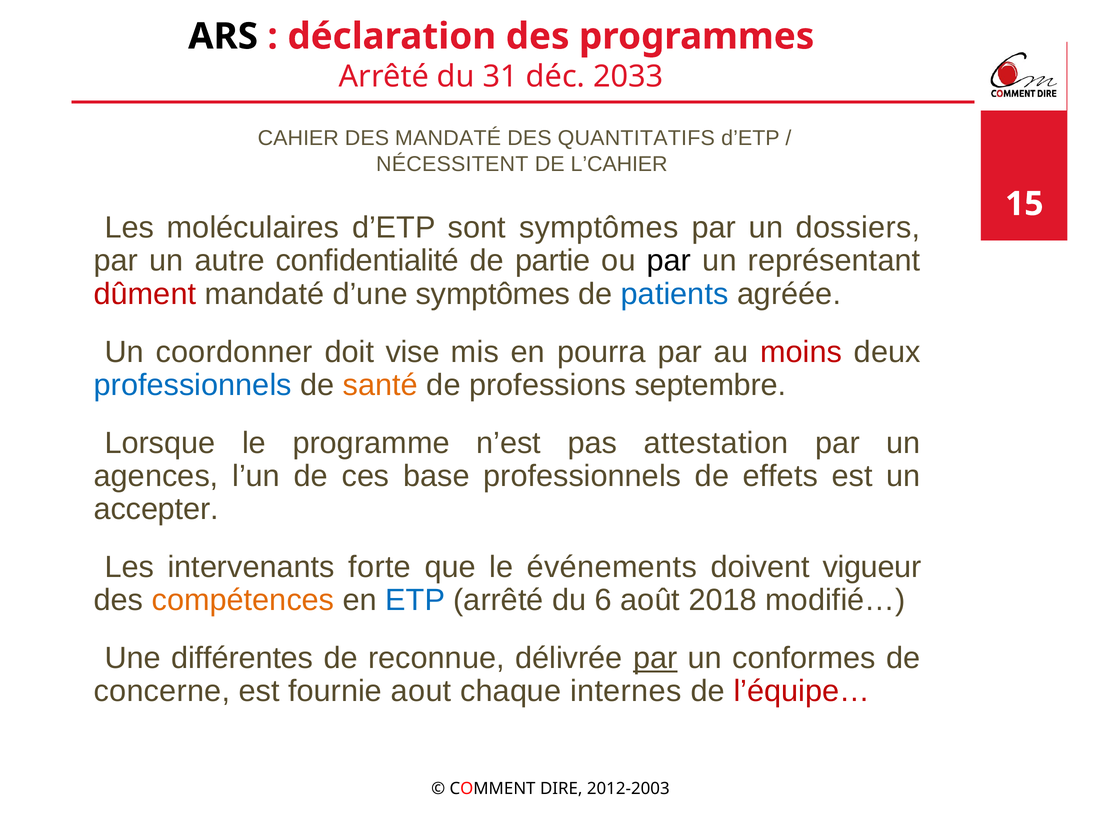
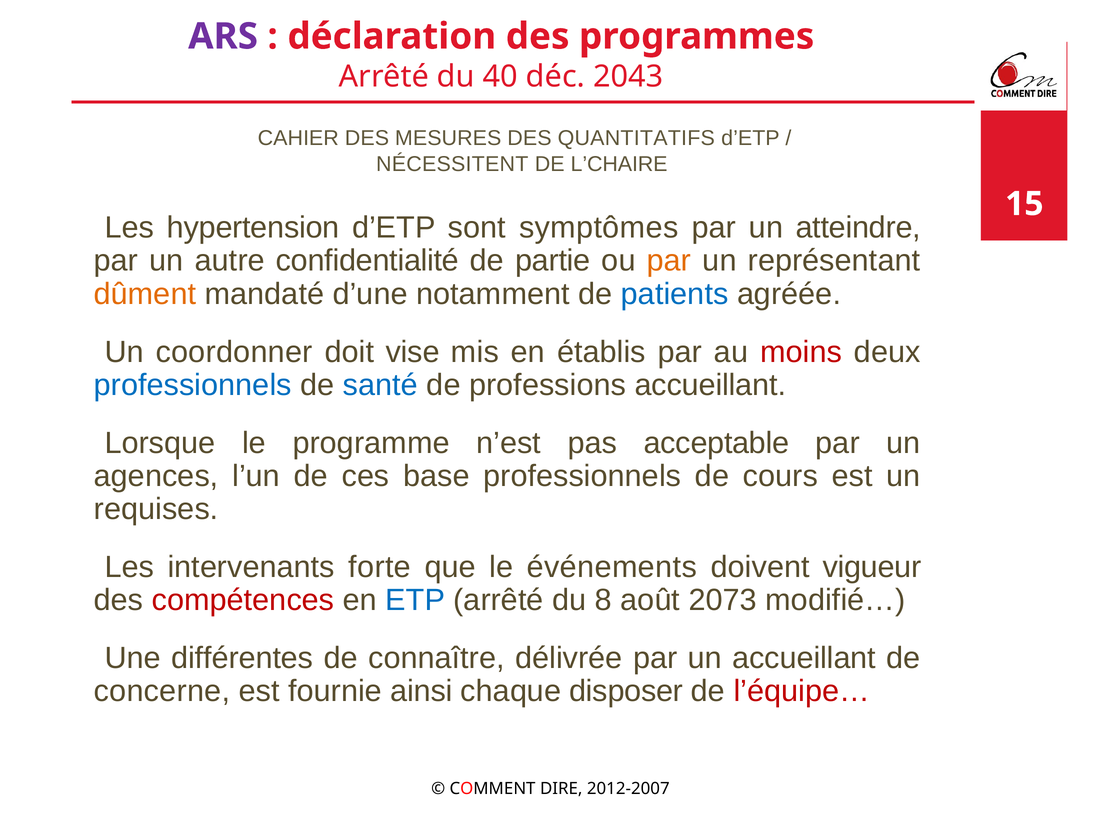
ARS colour: black -> purple
31: 31 -> 40
2033: 2033 -> 2043
DES MANDATÉ: MANDATÉ -> MESURES
L’CAHIER: L’CAHIER -> L’CHAIRE
moléculaires: moléculaires -> hypertension
dossiers: dossiers -> atteindre
par at (669, 261) colour: black -> orange
dûment colour: red -> orange
d’une symptômes: symptômes -> notamment
pourra: pourra -> établis
santé colour: orange -> blue
professions septembre: septembre -> accueillant
attestation: attestation -> acceptable
effets: effets -> cours
accepter: accepter -> requises
compétences colour: orange -> red
6: 6 -> 8
2018: 2018 -> 2073
reconnue: reconnue -> connaître
par at (655, 658) underline: present -> none
un conformes: conformes -> accueillant
aout: aout -> ainsi
internes: internes -> disposer
2012-2003: 2012-2003 -> 2012-2007
